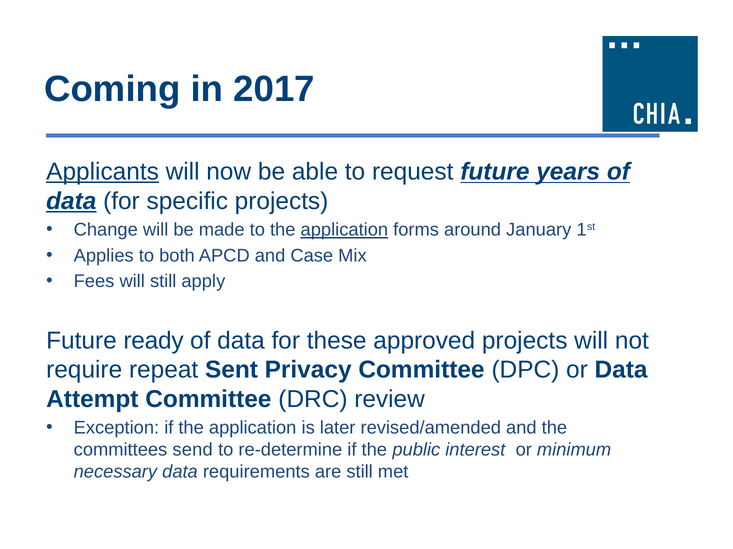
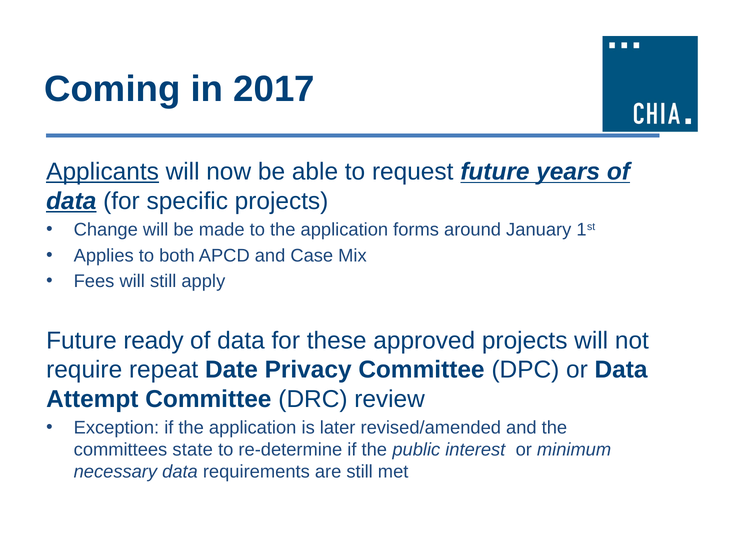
application at (344, 230) underline: present -> none
Sent: Sent -> Date
send: send -> state
